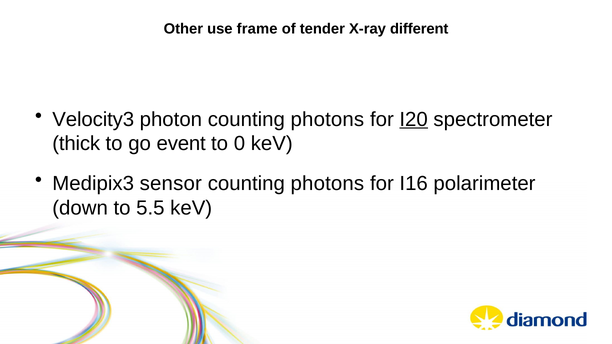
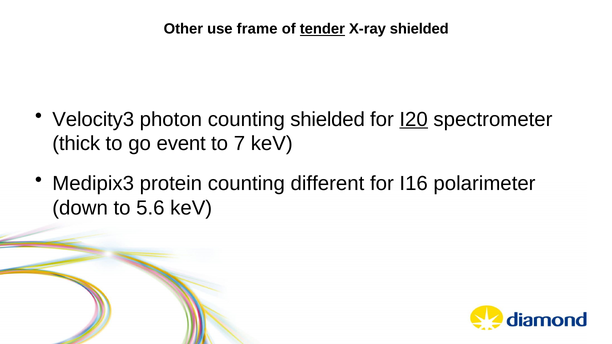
tender underline: none -> present
X-ray different: different -> shielded
photon counting photons: photons -> shielded
0: 0 -> 7
sensor: sensor -> protein
photons at (327, 184): photons -> different
5.5: 5.5 -> 5.6
